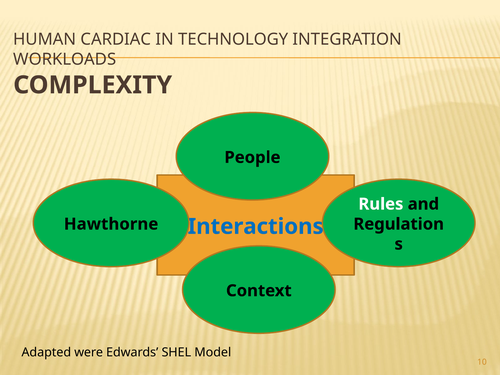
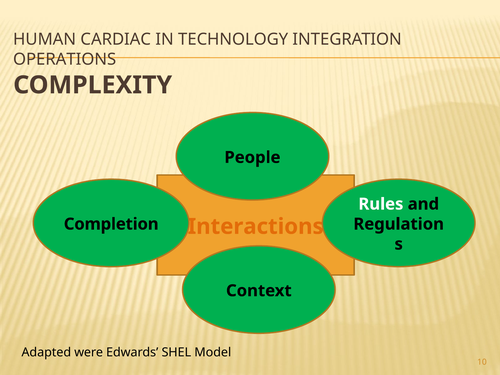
WORKLOADS: WORKLOADS -> OPERATIONS
Hawthorne: Hawthorne -> Completion
Interactions colour: blue -> orange
